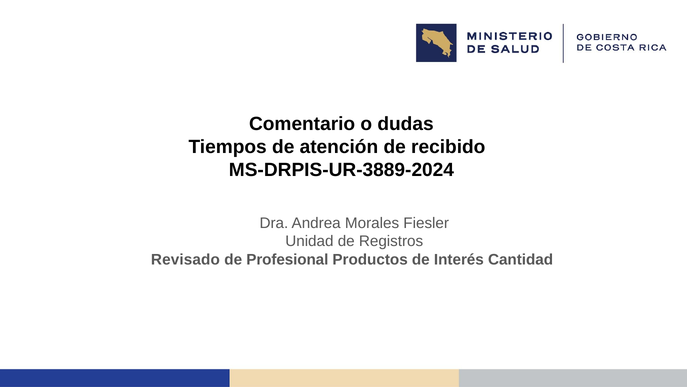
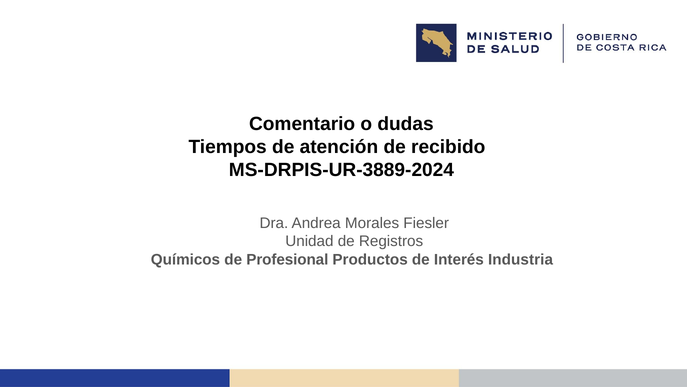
Revisado: Revisado -> Químicos
Cantidad: Cantidad -> Industria
